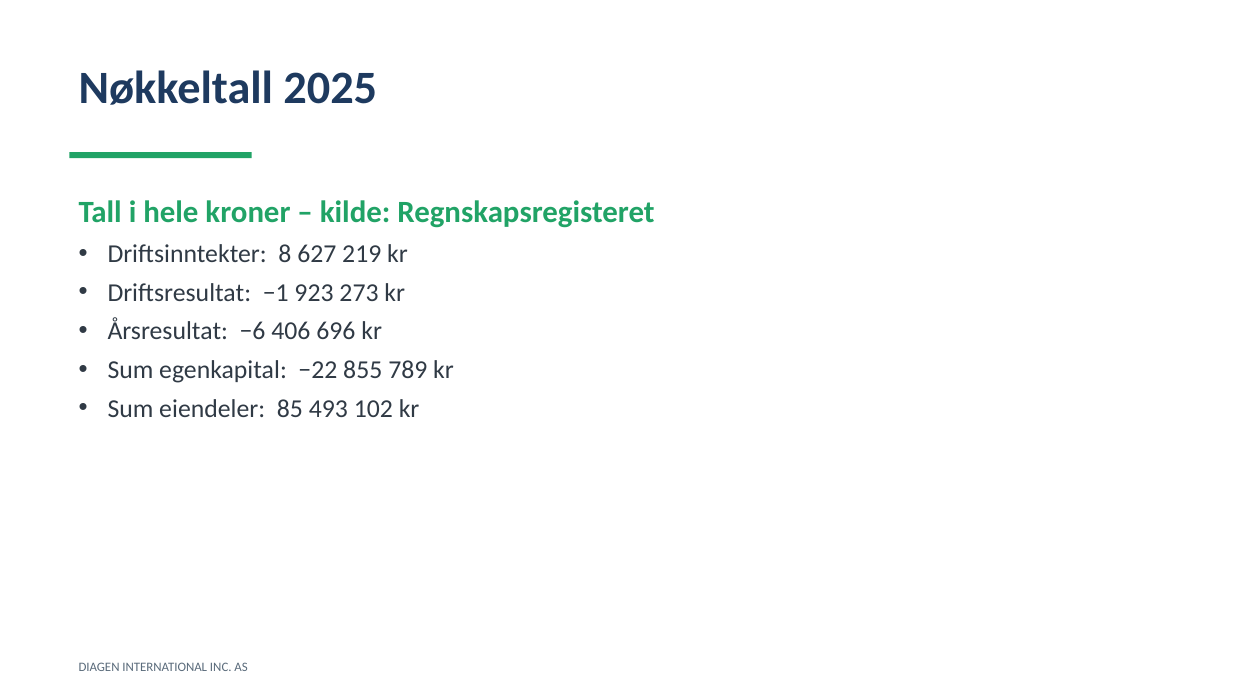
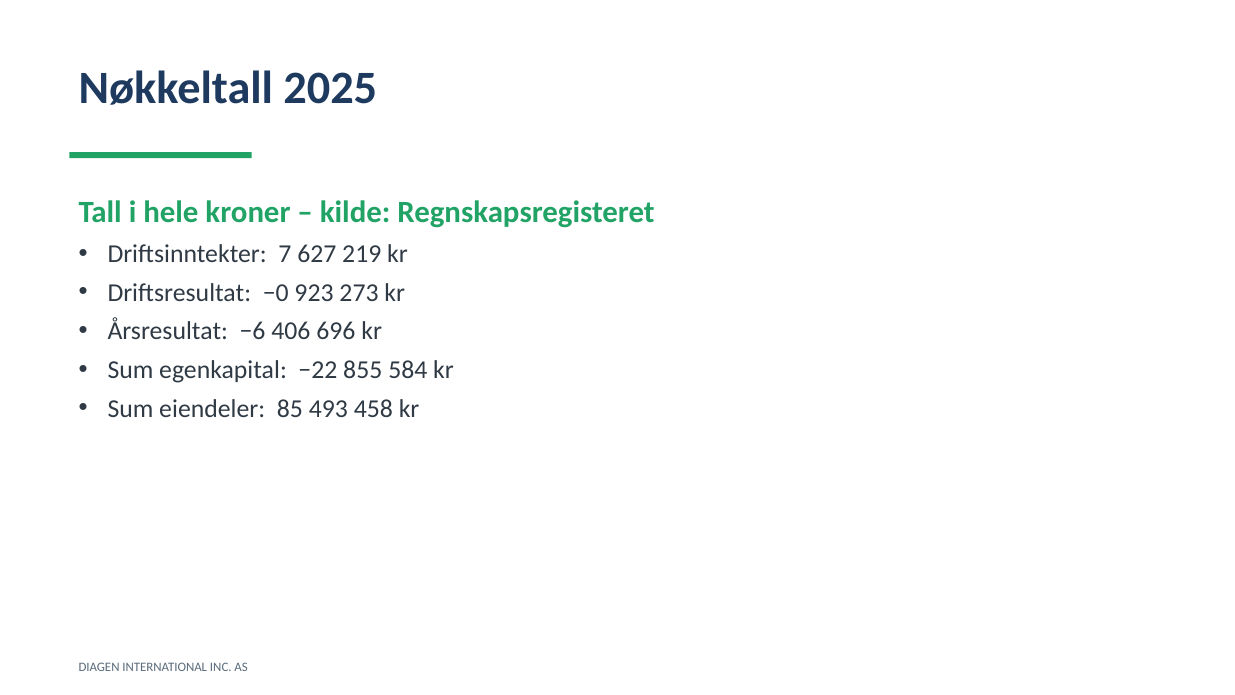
8: 8 -> 7
−1: −1 -> −0
789: 789 -> 584
102: 102 -> 458
